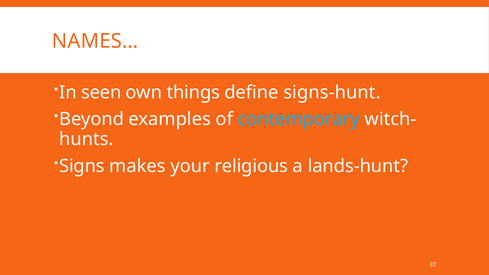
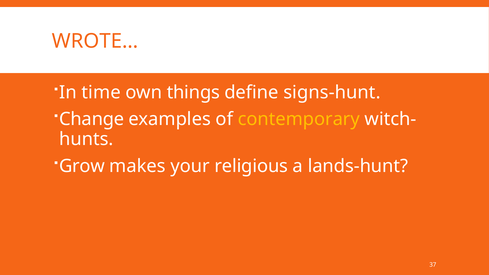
NAMES…: NAMES… -> WROTE…
seen: seen -> time
Beyond: Beyond -> Change
contemporary colour: light blue -> yellow
Signs: Signs -> Grow
